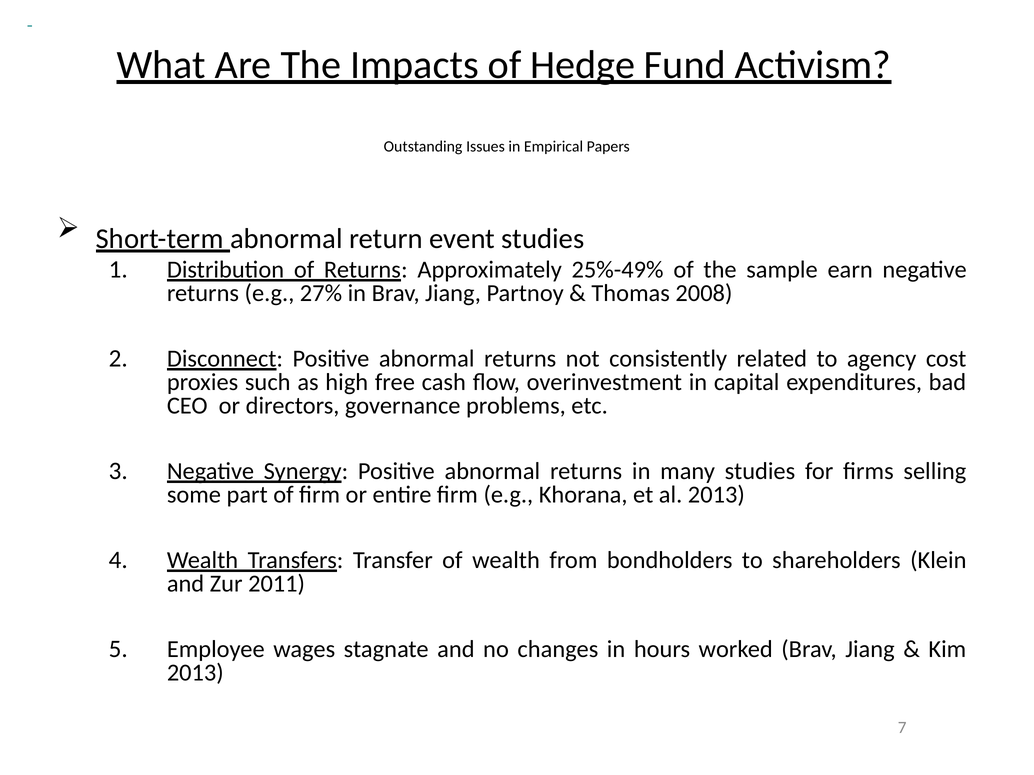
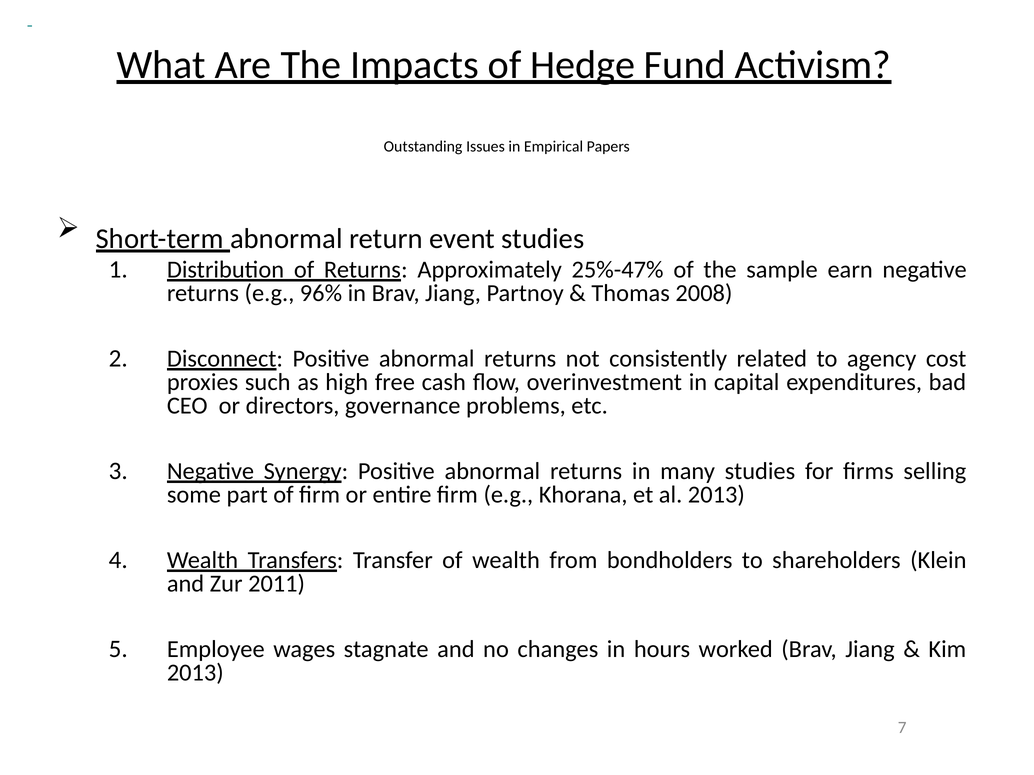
25%-49%: 25%-49% -> 25%-47%
27%: 27% -> 96%
